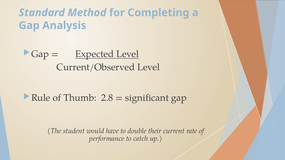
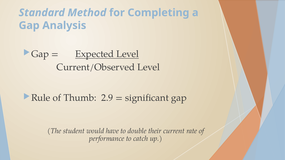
2.8: 2.8 -> 2.9
